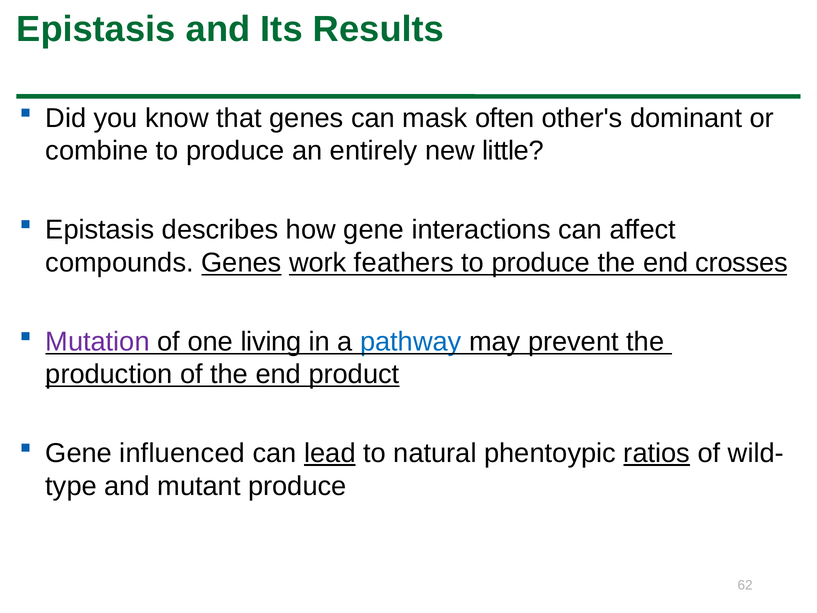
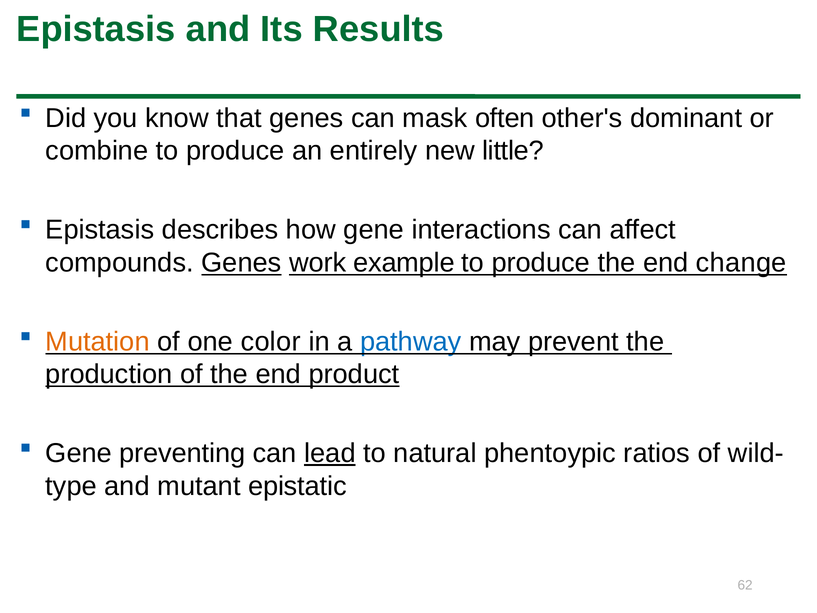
feathers: feathers -> example
crosses: crosses -> change
Mutation colour: purple -> orange
living: living -> color
influenced: influenced -> preventing
ratios underline: present -> none
mutant produce: produce -> epistatic
